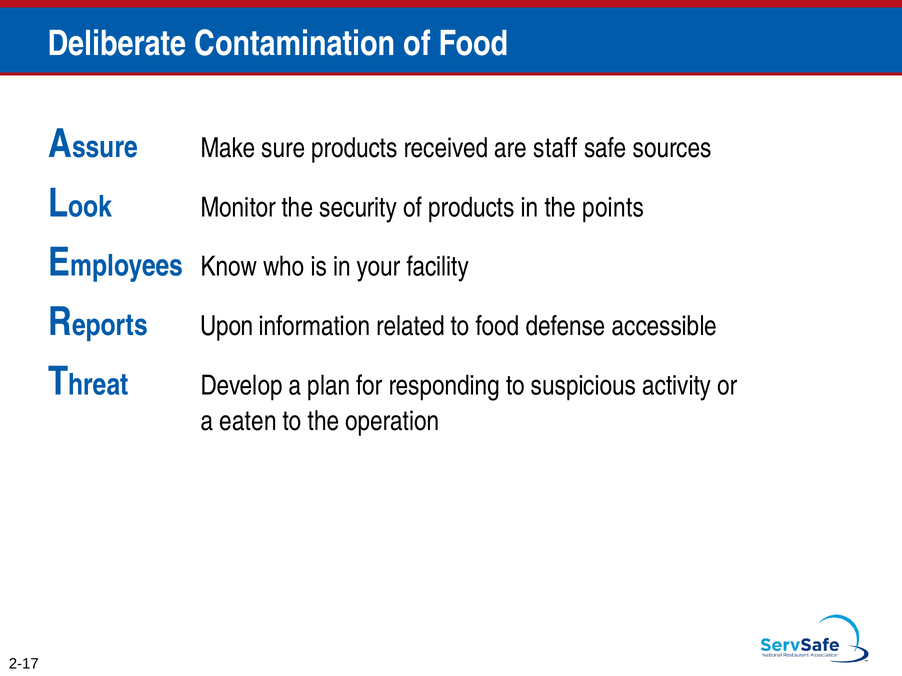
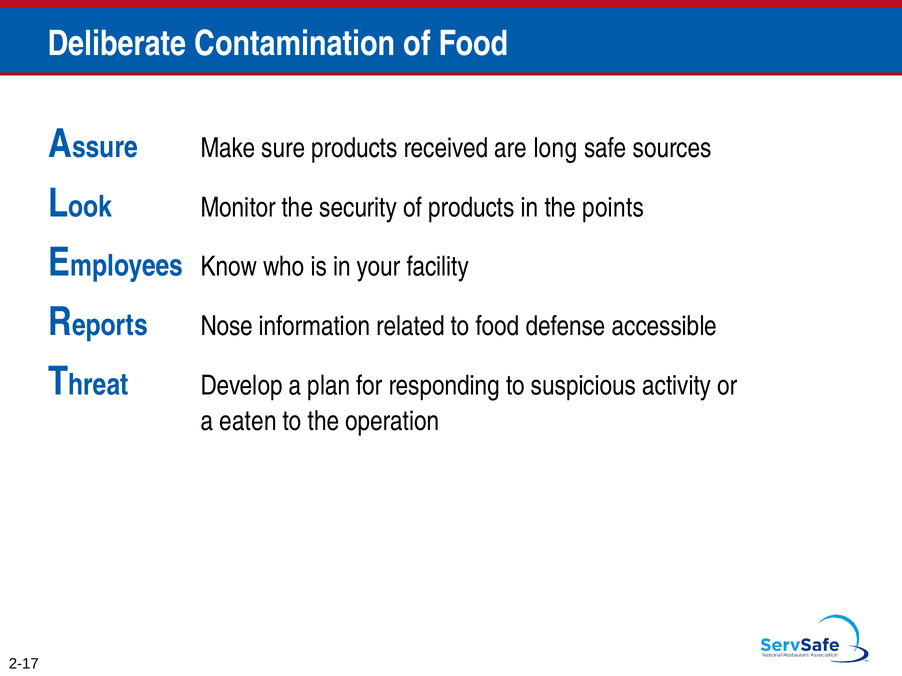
staff: staff -> long
Upon: Upon -> Nose
